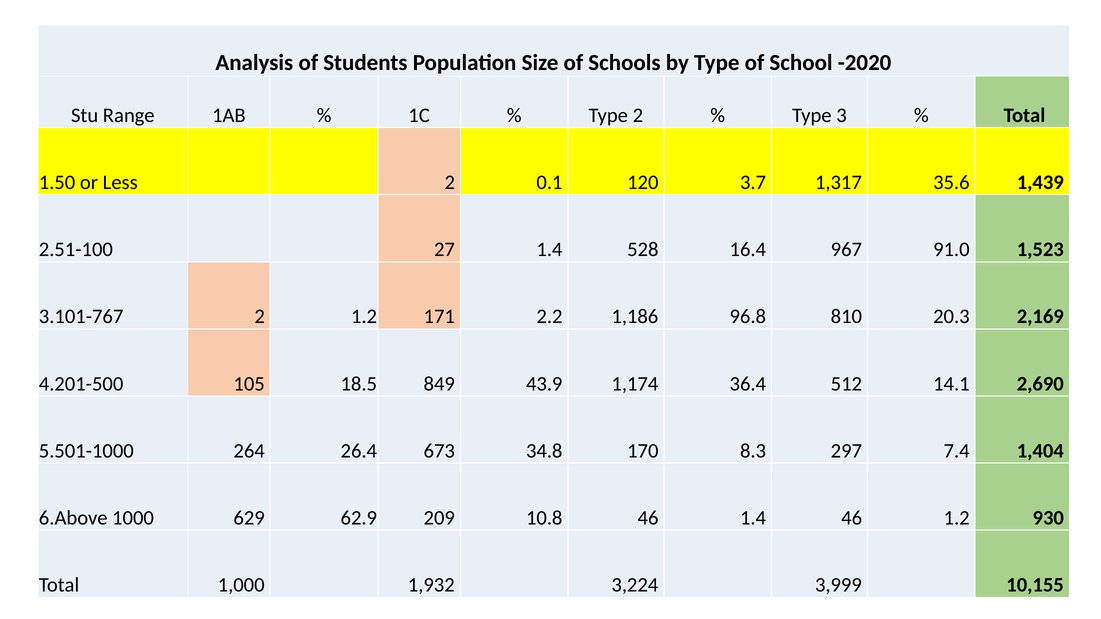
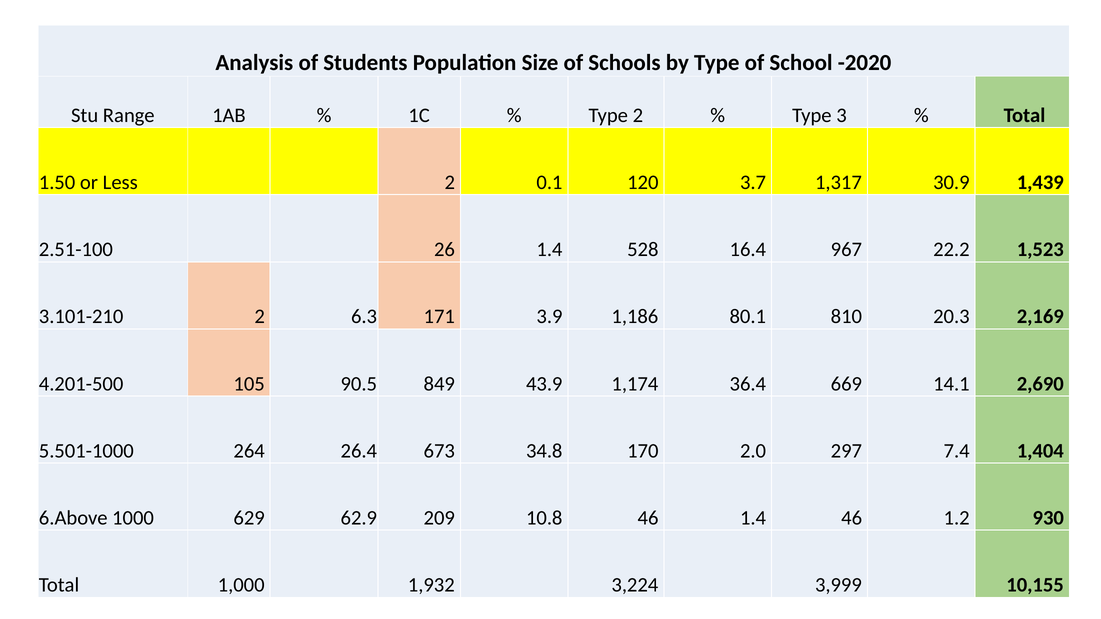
35.6: 35.6 -> 30.9
27: 27 -> 26
91.0: 91.0 -> 22.2
3.101-767: 3.101-767 -> 3.101-210
2 1.2: 1.2 -> 6.3
2.2: 2.2 -> 3.9
96.8: 96.8 -> 80.1
18.5: 18.5 -> 90.5
512: 512 -> 669
8.3: 8.3 -> 2.0
